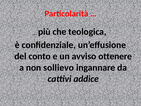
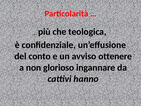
sollievo: sollievo -> glorioso
addice: addice -> hanno
